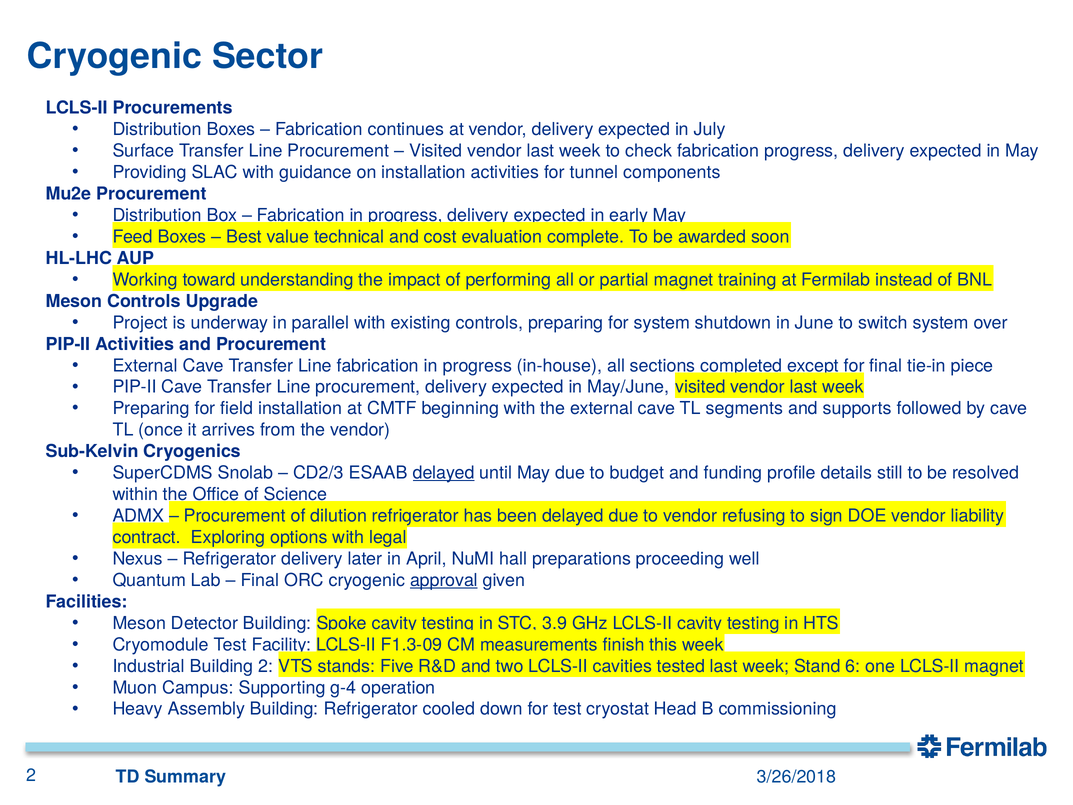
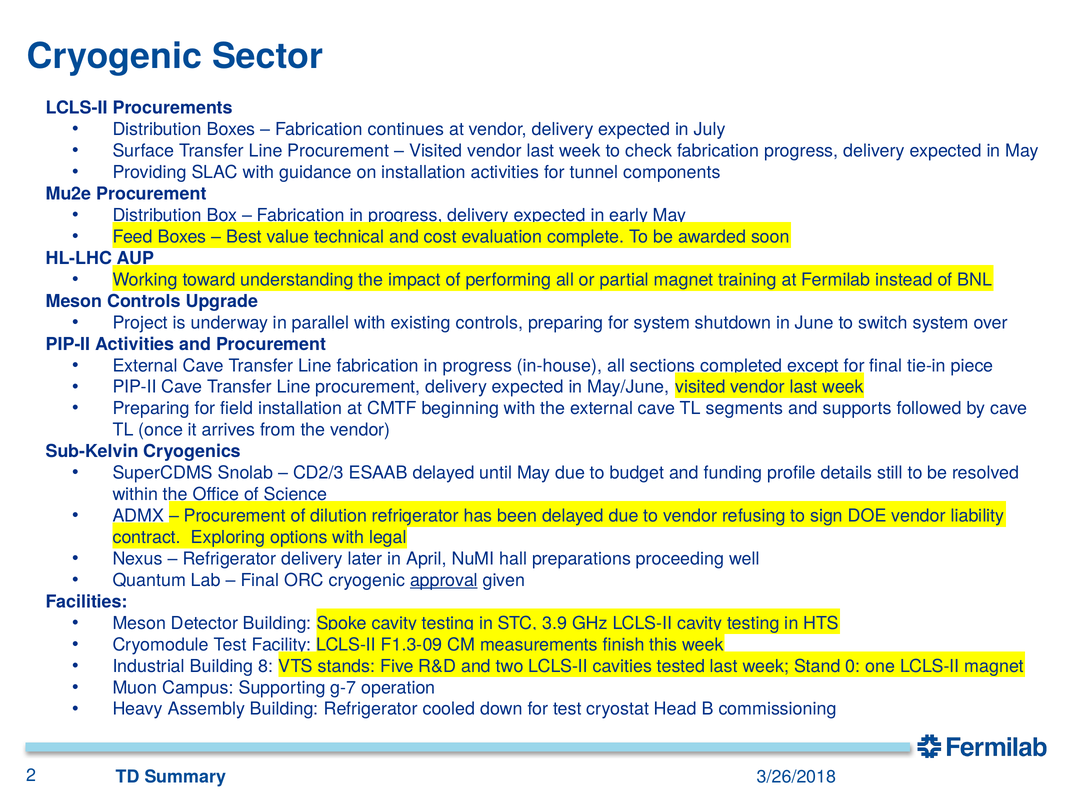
delayed at (444, 473) underline: present -> none
Building 2: 2 -> 8
6: 6 -> 0
g-4: g-4 -> g-7
